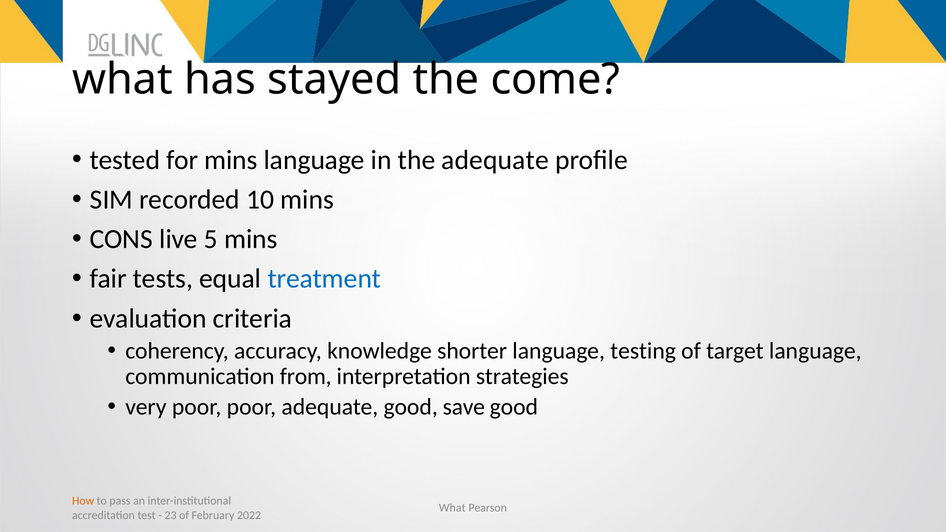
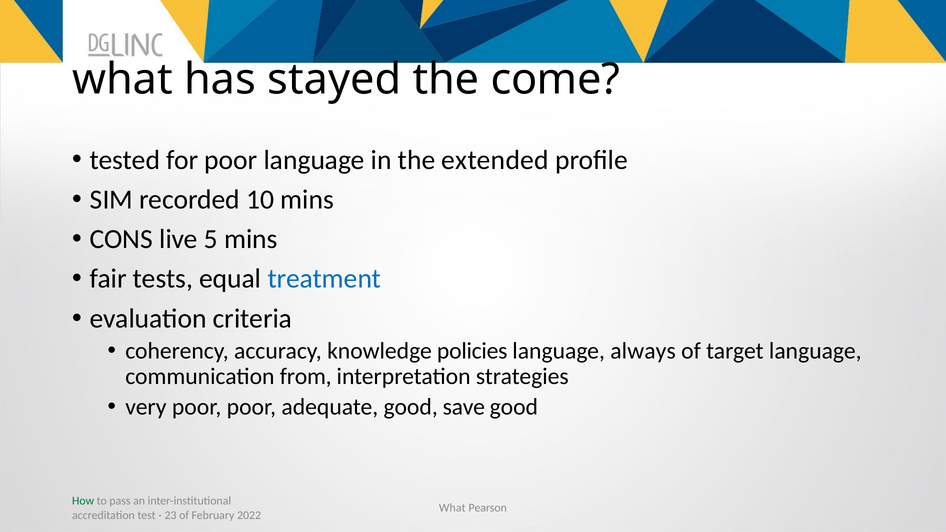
for mins: mins -> poor
the adequate: adequate -> extended
shorter: shorter -> policies
testing: testing -> always
How colour: orange -> green
